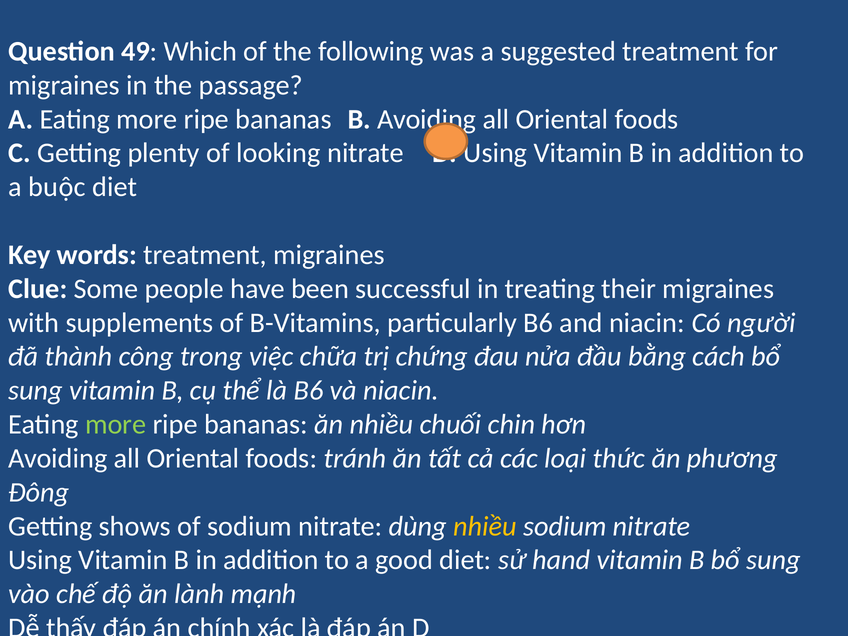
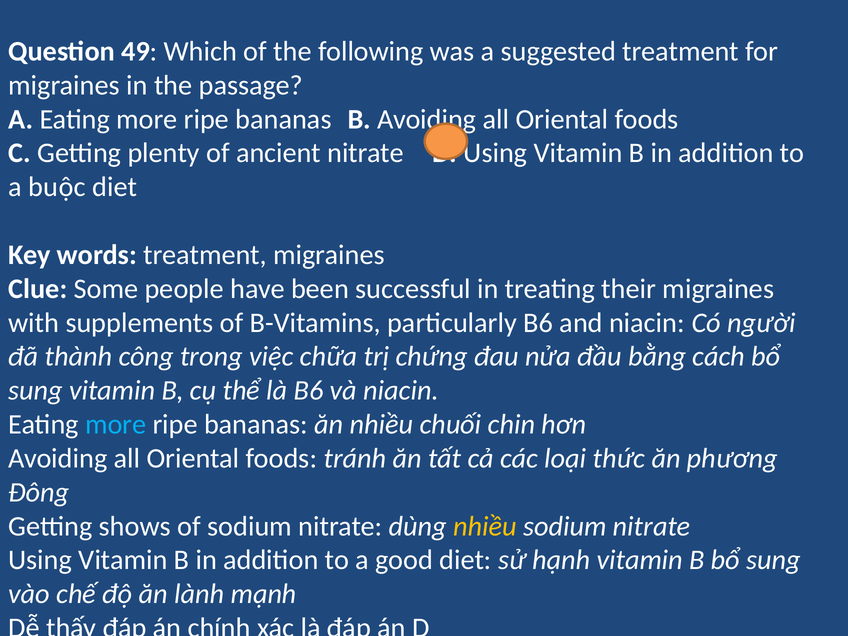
looking: looking -> ancient
more at (116, 424) colour: light green -> light blue
hand: hand -> hạnh
